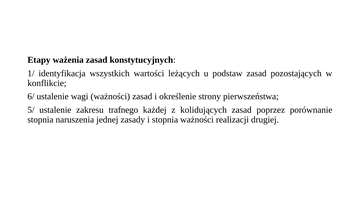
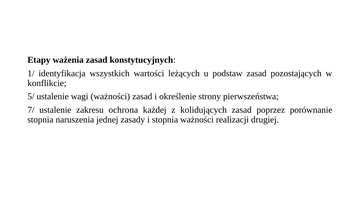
6/: 6/ -> 5/
5/: 5/ -> 7/
trafnego: trafnego -> ochrona
